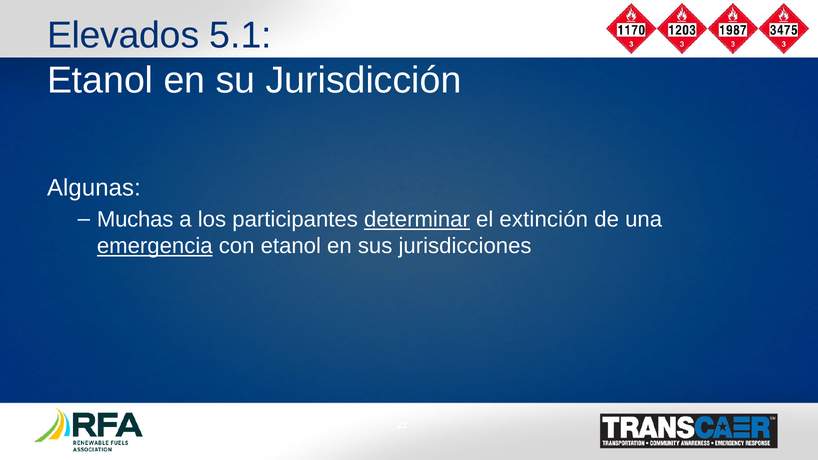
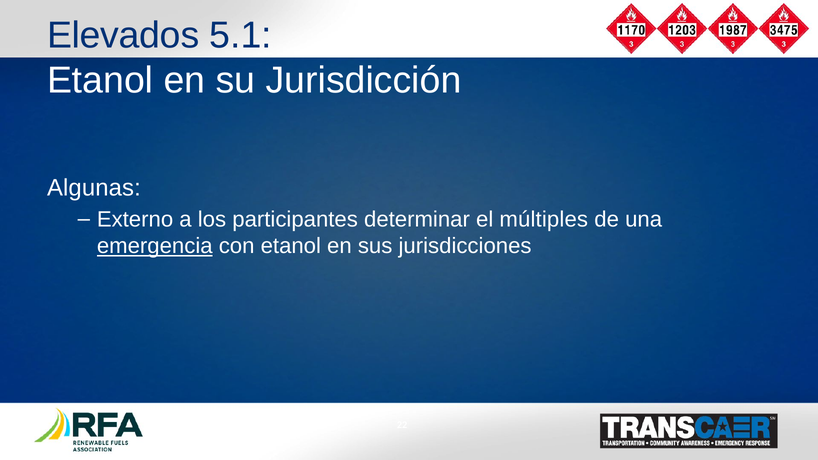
Muchas: Muchas -> Externo
determinar underline: present -> none
extinción: extinción -> múltiples
